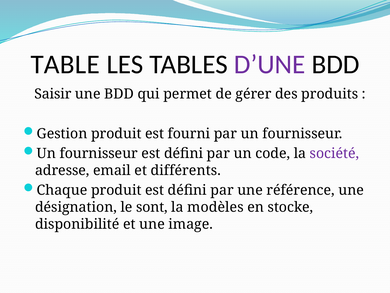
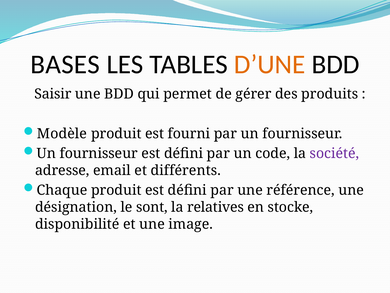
TABLE: TABLE -> BASES
D’UNE colour: purple -> orange
Gestion: Gestion -> Modèle
modèles: modèles -> relatives
